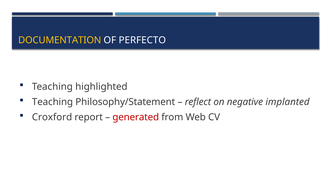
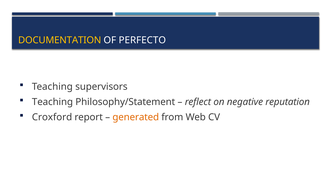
highlighted: highlighted -> supervisors
implanted: implanted -> reputation
generated colour: red -> orange
